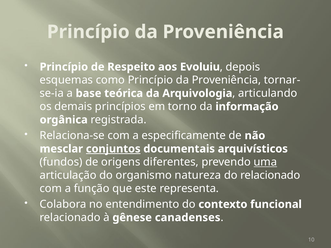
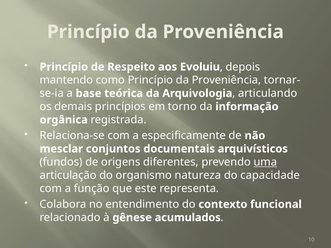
esquemas: esquemas -> mantendo
conjuntos underline: present -> none
do relacionado: relacionado -> capacidade
canadenses: canadenses -> acumulados
